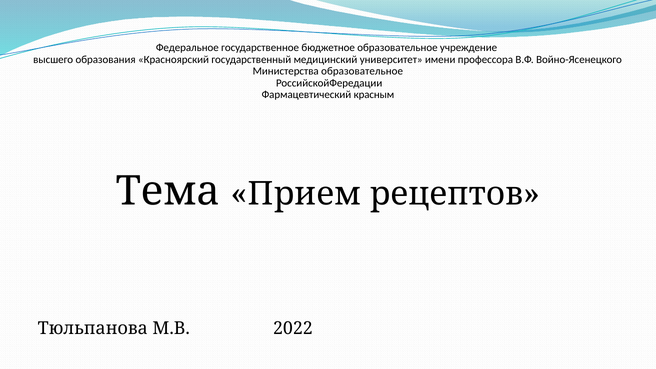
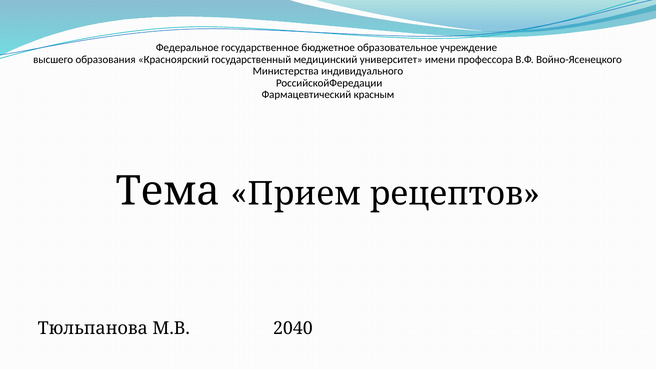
Министерства образовательное: образовательное -> индивидуального
2022: 2022 -> 2040
